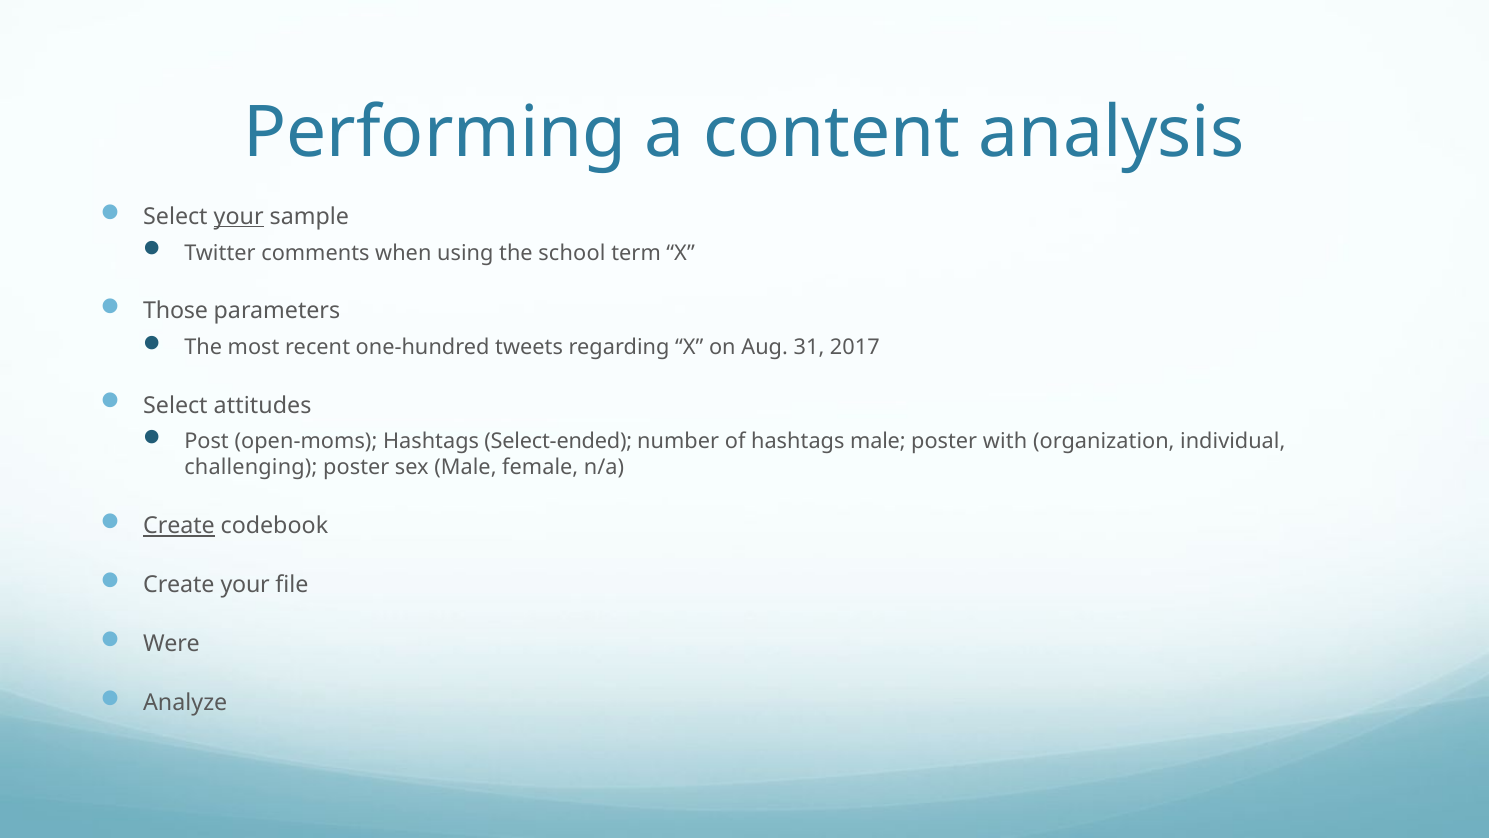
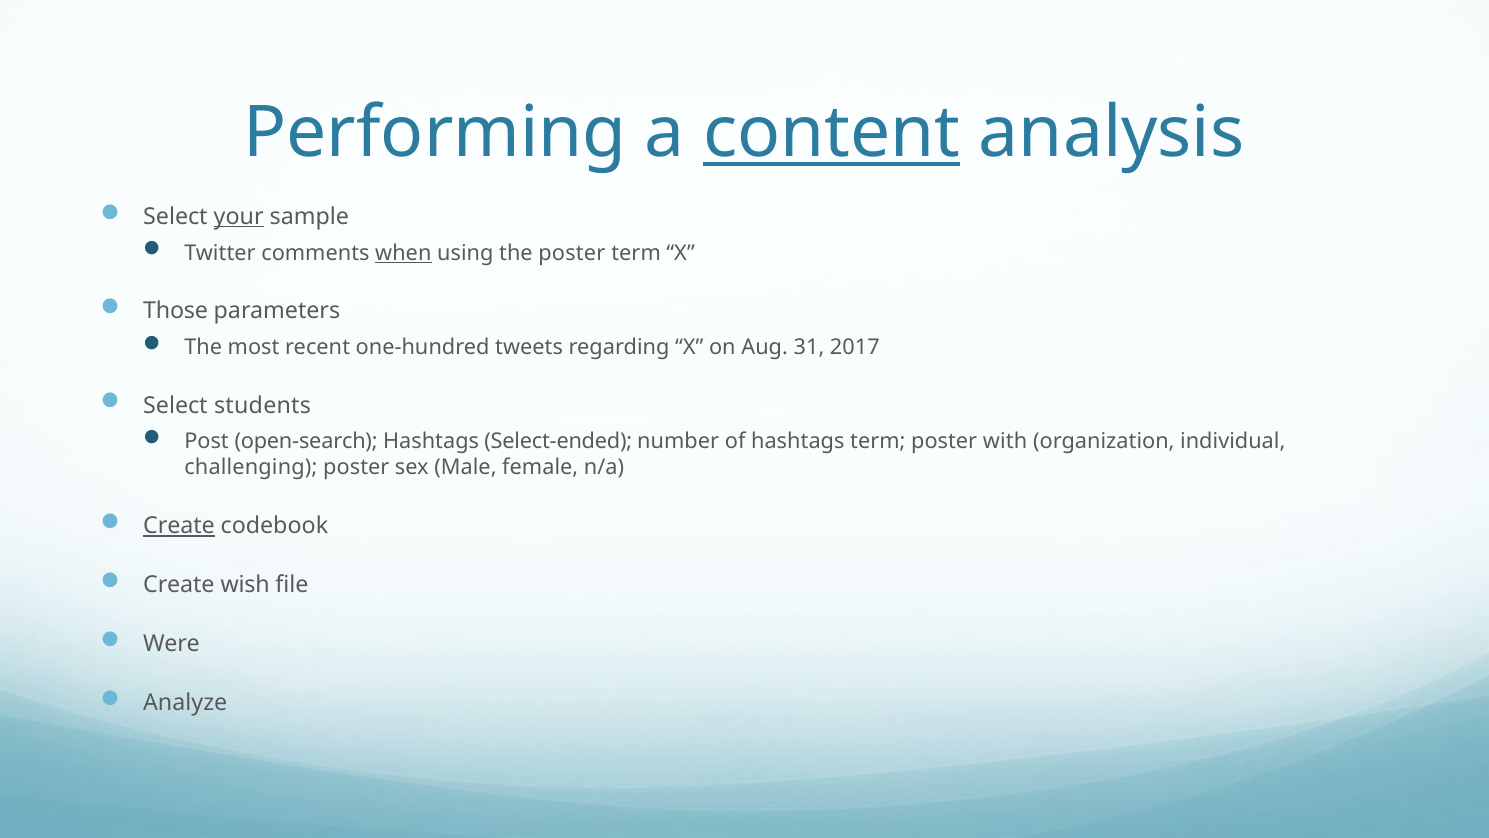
content underline: none -> present
when underline: none -> present
the school: school -> poster
attitudes: attitudes -> students
open-moms: open-moms -> open-search
hashtags male: male -> term
Create your: your -> wish
